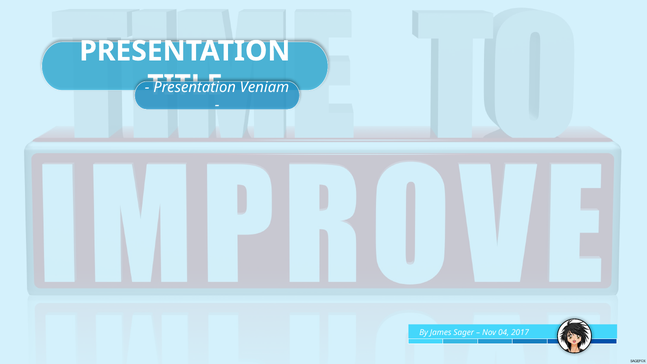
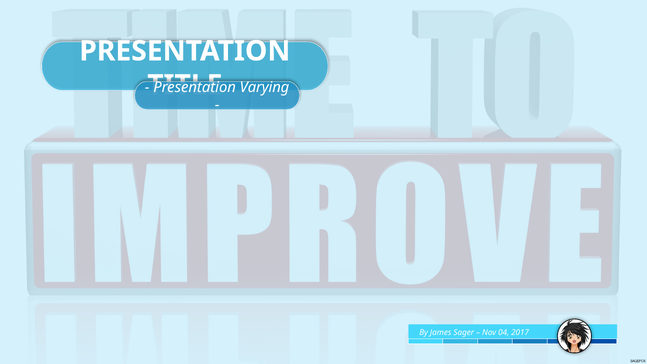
Veniam: Veniam -> Varying
